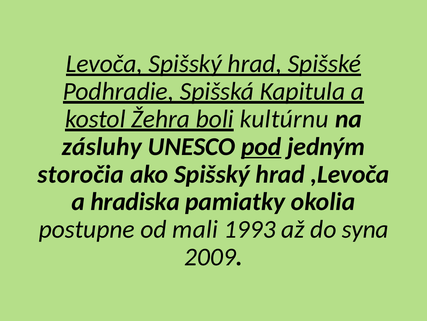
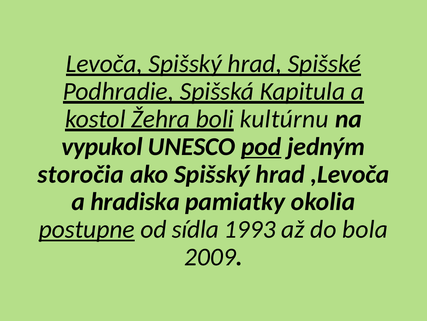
zásluhy: zásluhy -> vypukol
postupne underline: none -> present
mali: mali -> sídla
syna: syna -> bola
